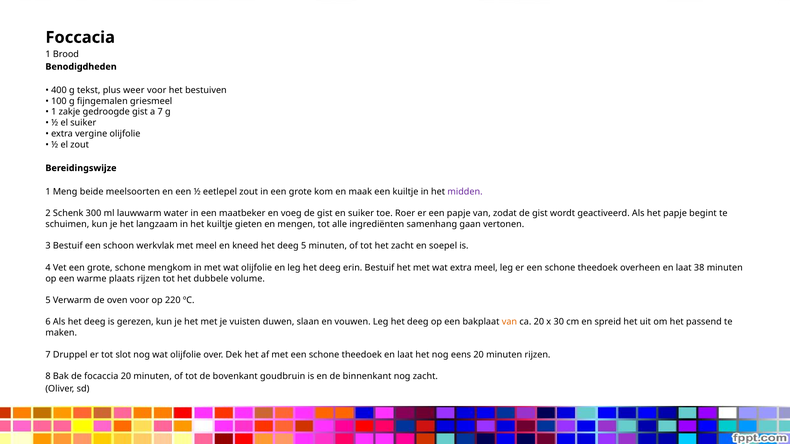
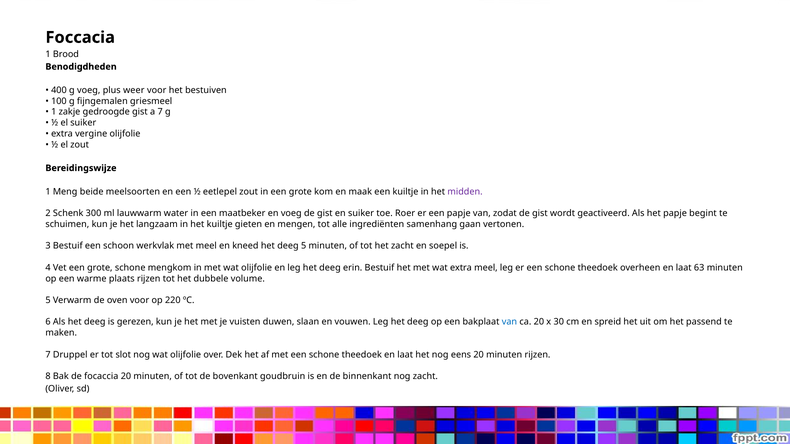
g tekst: tekst -> voeg
38: 38 -> 63
van at (509, 322) colour: orange -> blue
